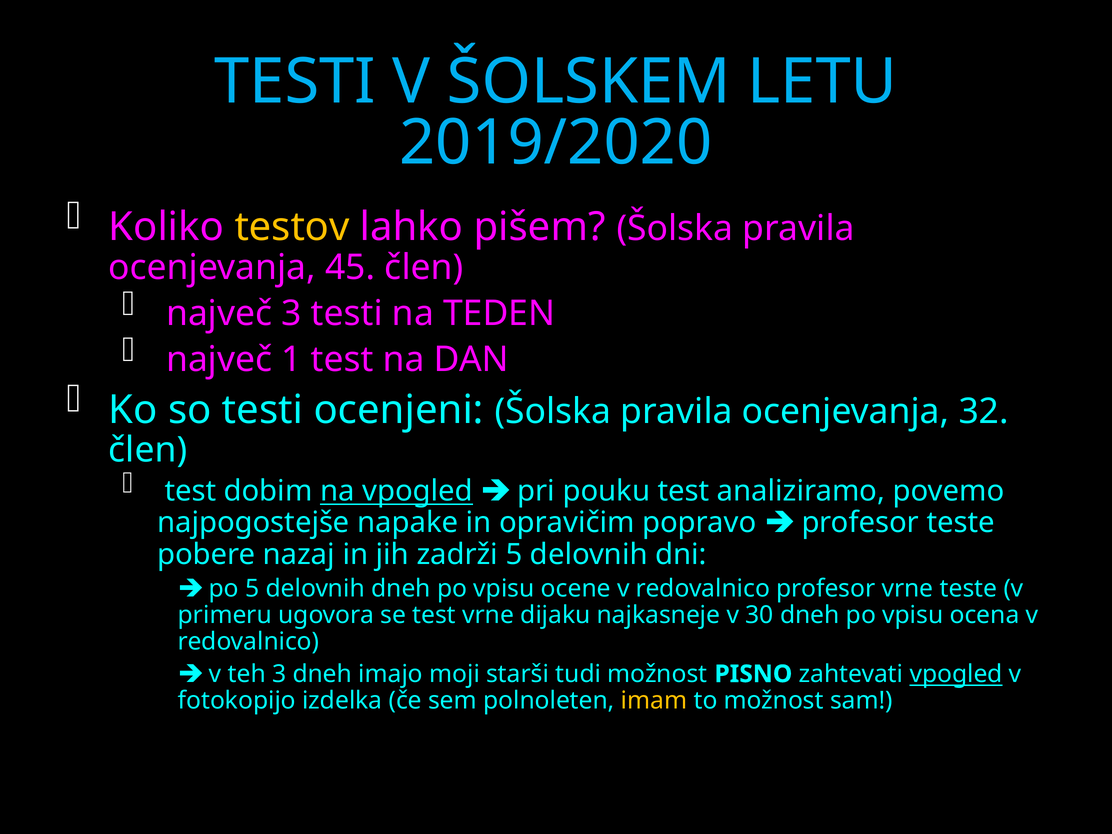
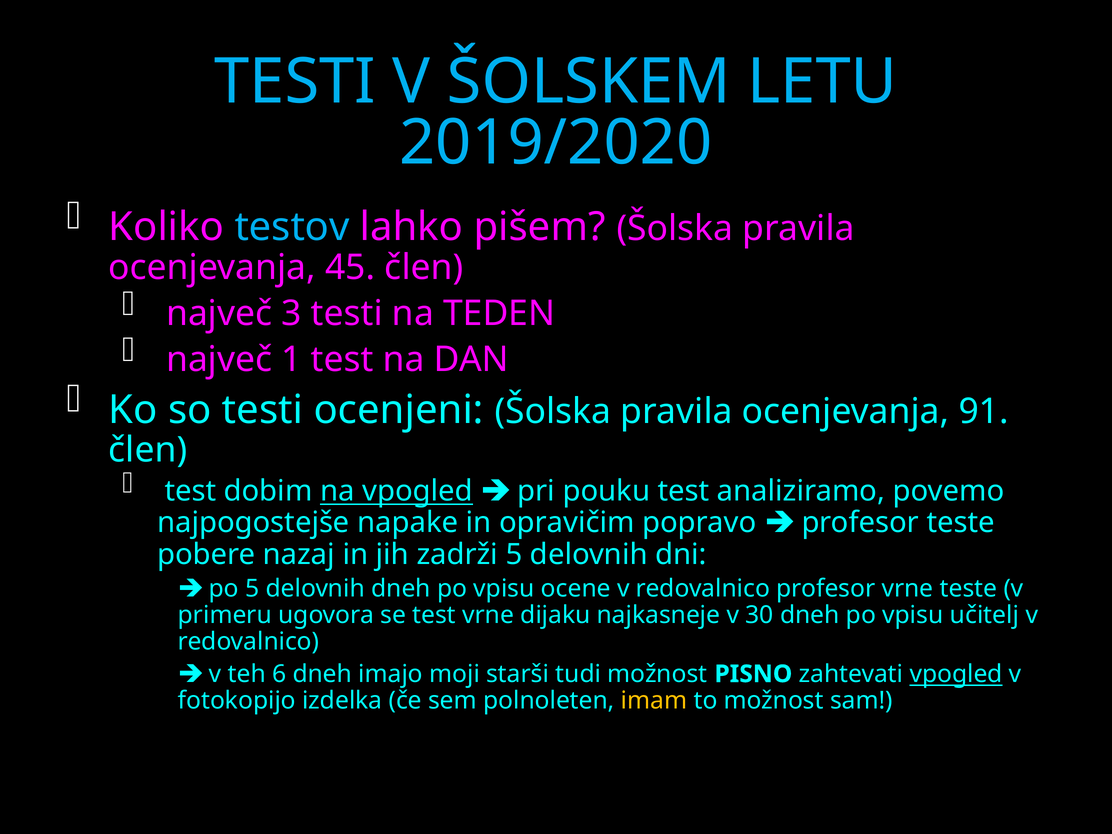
testov colour: yellow -> light blue
32: 32 -> 91
ocena: ocena -> učitelj
teh 3: 3 -> 6
